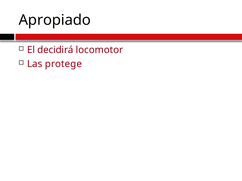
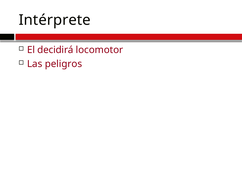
Apropiado: Apropiado -> Intérprete
protege: protege -> peligros
